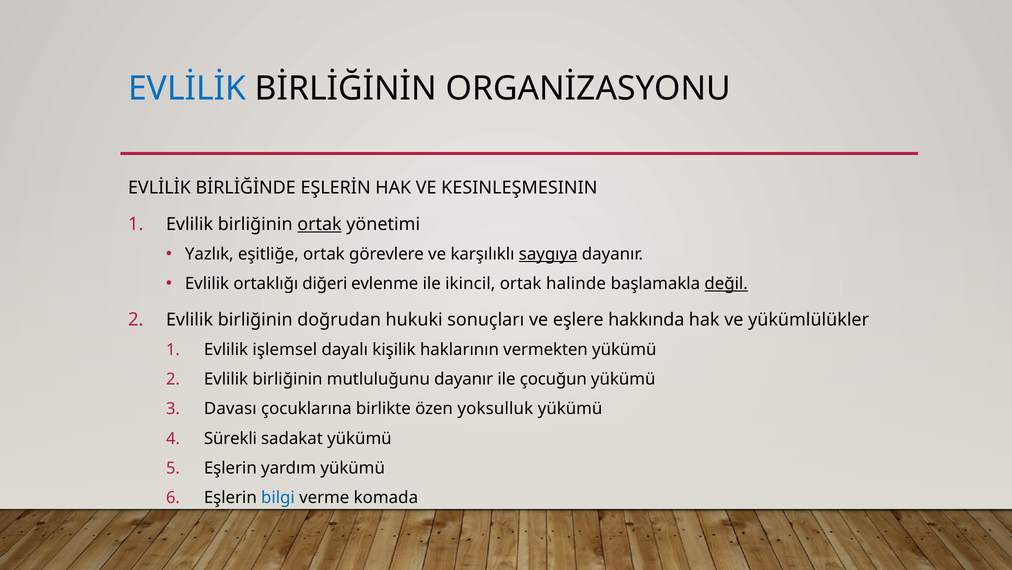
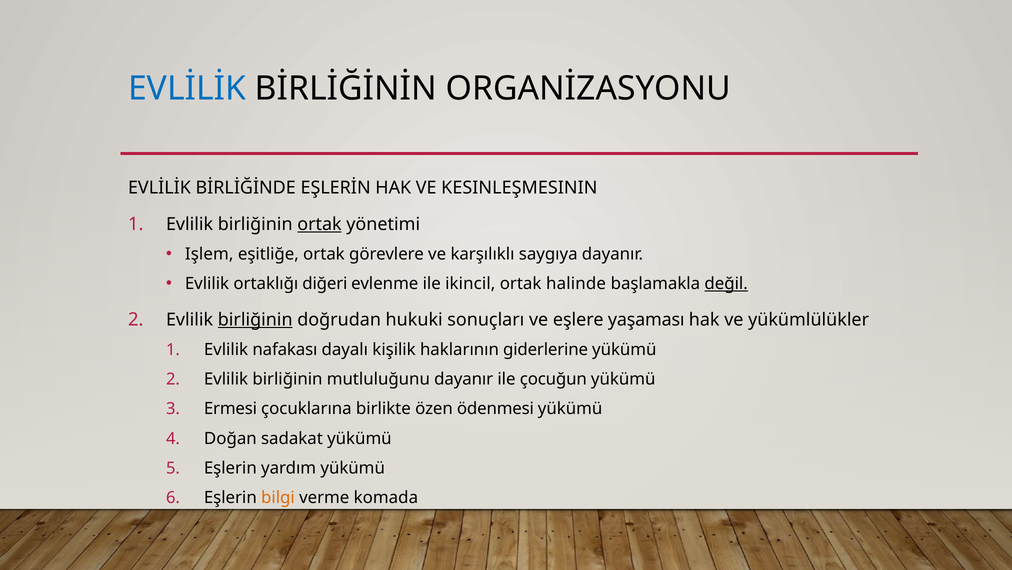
Yazlık: Yazlık -> Işlem
saygıya underline: present -> none
birliğinin at (255, 319) underline: none -> present
hakkında: hakkında -> yaşaması
işlemsel: işlemsel -> nafakası
vermekten: vermekten -> giderlerine
Davası: Davası -> Ermesi
yoksulluk: yoksulluk -> ödenmesi
Sürekli: Sürekli -> Doğan
bilgi colour: blue -> orange
